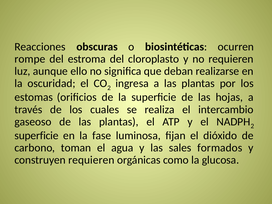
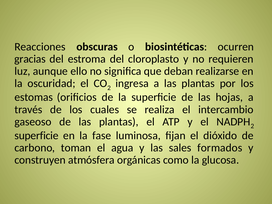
rompe: rompe -> gracias
construyen requieren: requieren -> atmósfera
